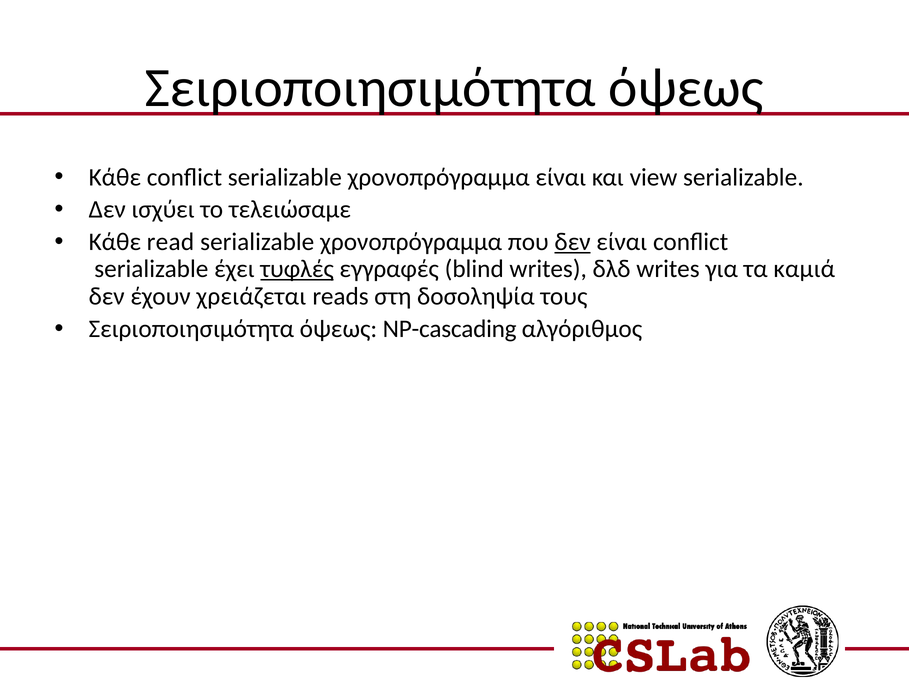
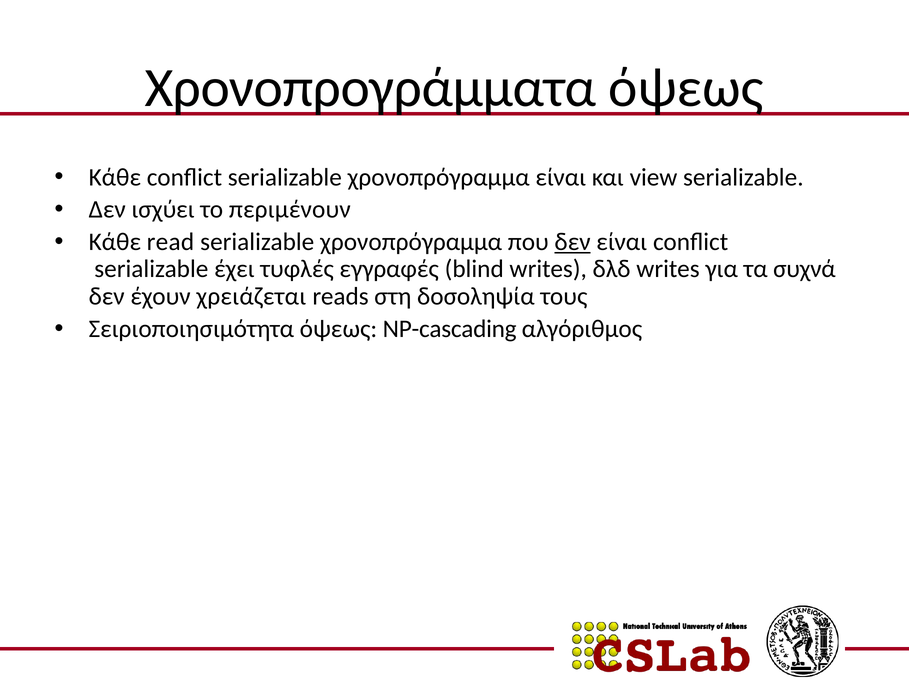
Σειριοποιησιµότητα at (370, 88): Σειριοποιησιµότητα -> Χρονοπρογράμματα
τελειώσαμε: τελειώσαμε -> περιμένουν
τυφλές underline: present -> none
καμιά: καμιά -> συχνά
